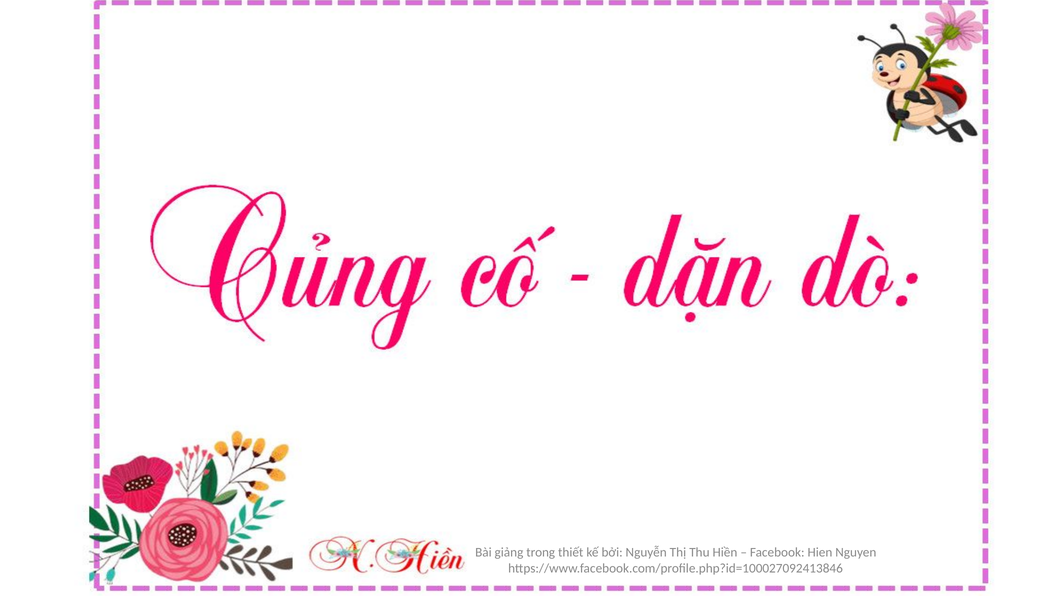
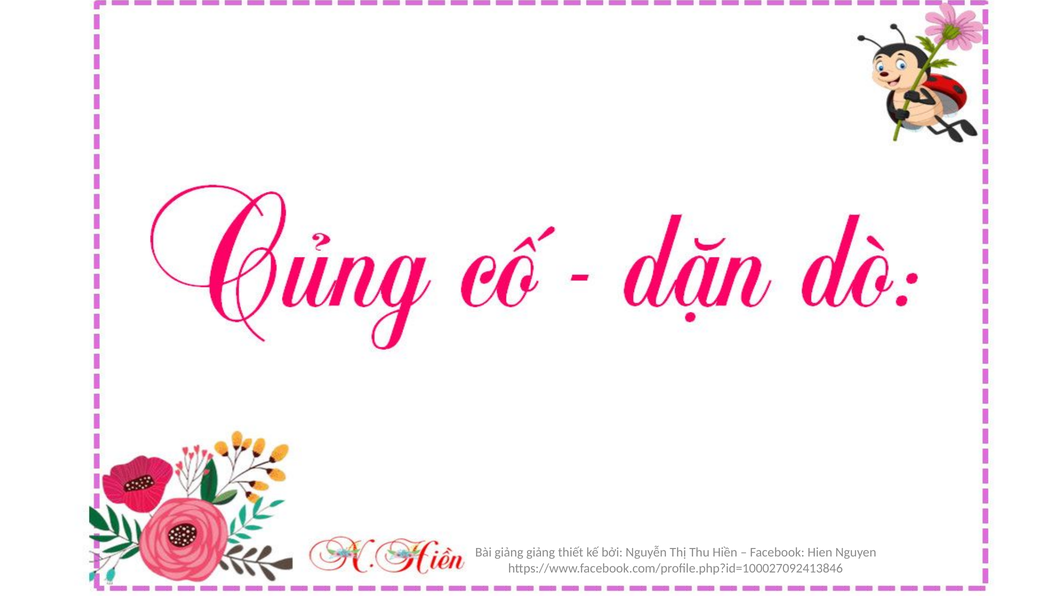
giảng trong: trong -> giảng
